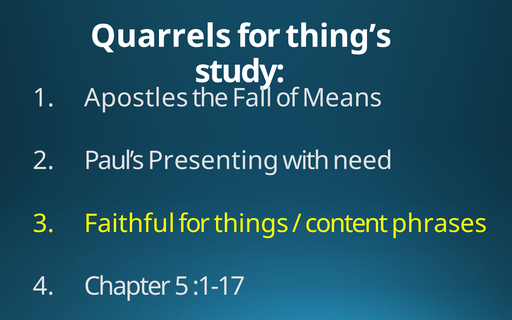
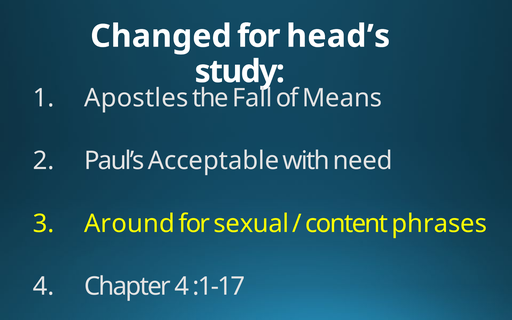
Quarrels: Quarrels -> Changed
thing’s: thing’s -> head’s
Presenting: Presenting -> Acceptable
Faithful: Faithful -> Around
things: things -> sexual
Chapter 5: 5 -> 4
